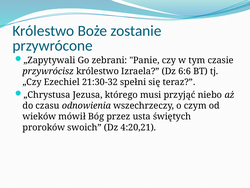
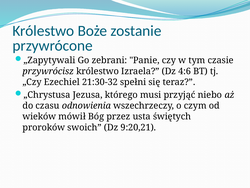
6:6: 6:6 -> 4:6
4:20,21: 4:20,21 -> 9:20,21
